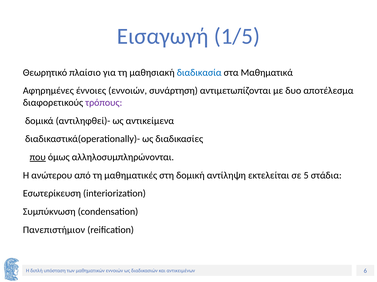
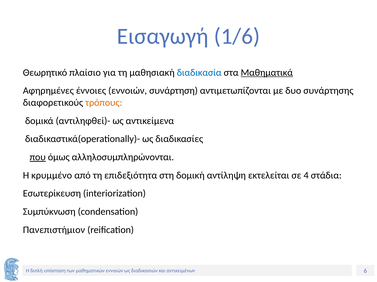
1/5: 1/5 -> 1/6
Μαθηματικά underline: none -> present
αποτέλεσμα: αποτέλεσμα -> συνάρτησης
τρόπους colour: purple -> orange
ανώτερου: ανώτερου -> κρυμμένο
μαθηματικές: μαθηματικές -> επιδεξιότητα
5: 5 -> 4
